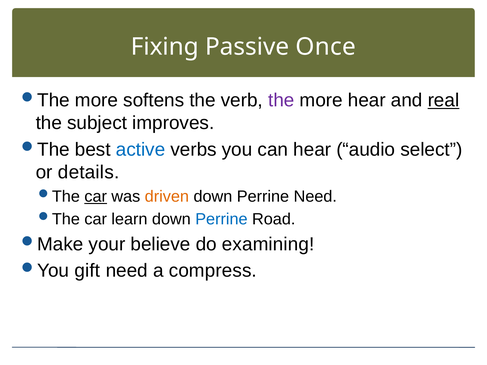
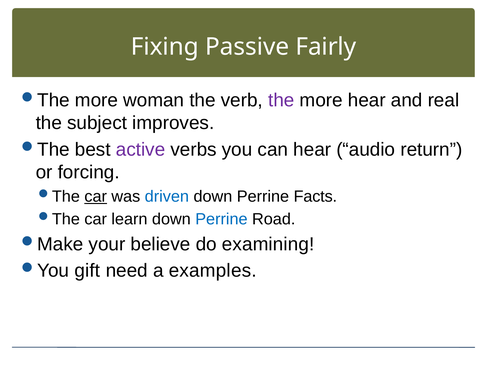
Once: Once -> Fairly
softens: softens -> woman
real underline: present -> none
active colour: blue -> purple
select: select -> return
details: details -> forcing
driven colour: orange -> blue
Perrine Need: Need -> Facts
compress: compress -> examples
